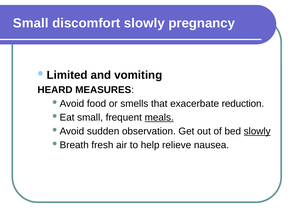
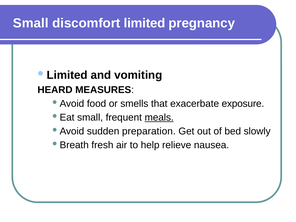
discomfort slowly: slowly -> limited
reduction: reduction -> exposure
observation: observation -> preparation
slowly at (257, 131) underline: present -> none
